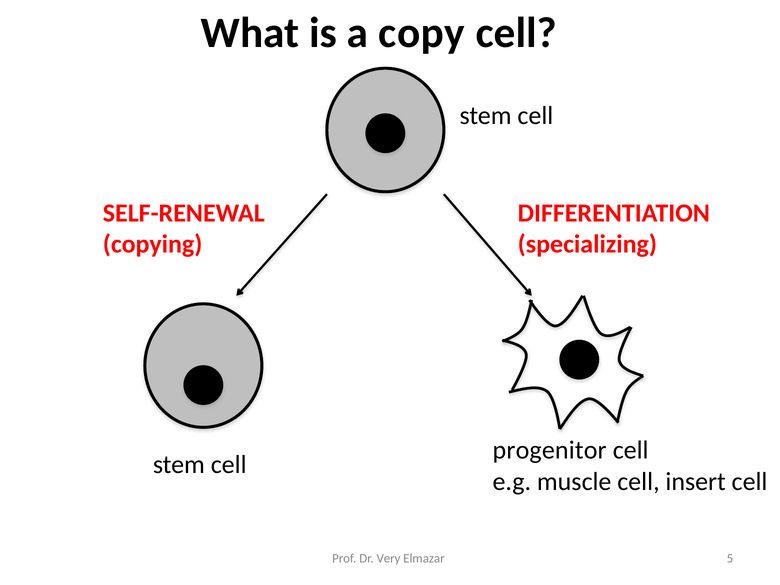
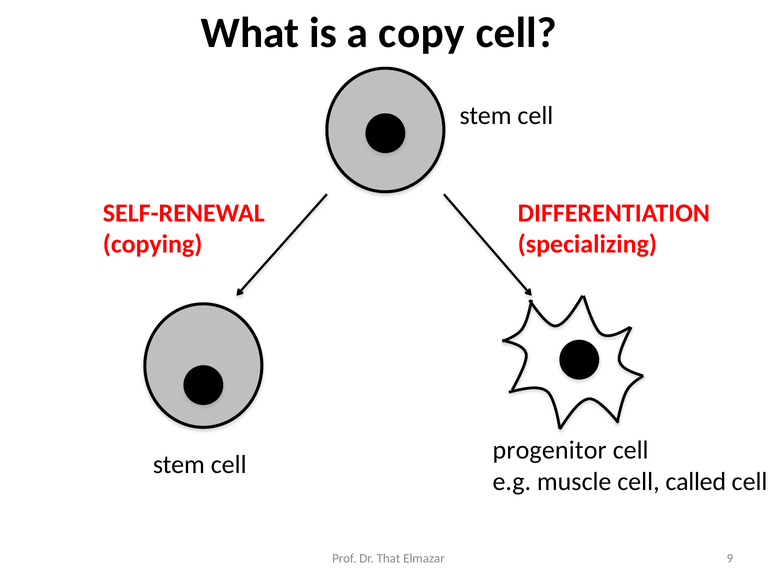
insert: insert -> called
Very: Very -> That
5: 5 -> 9
